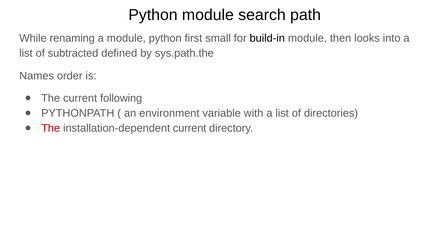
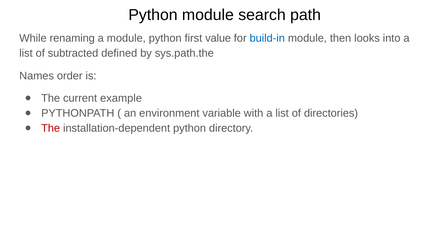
small: small -> value
build-in colour: black -> blue
following: following -> example
installation-dependent current: current -> python
